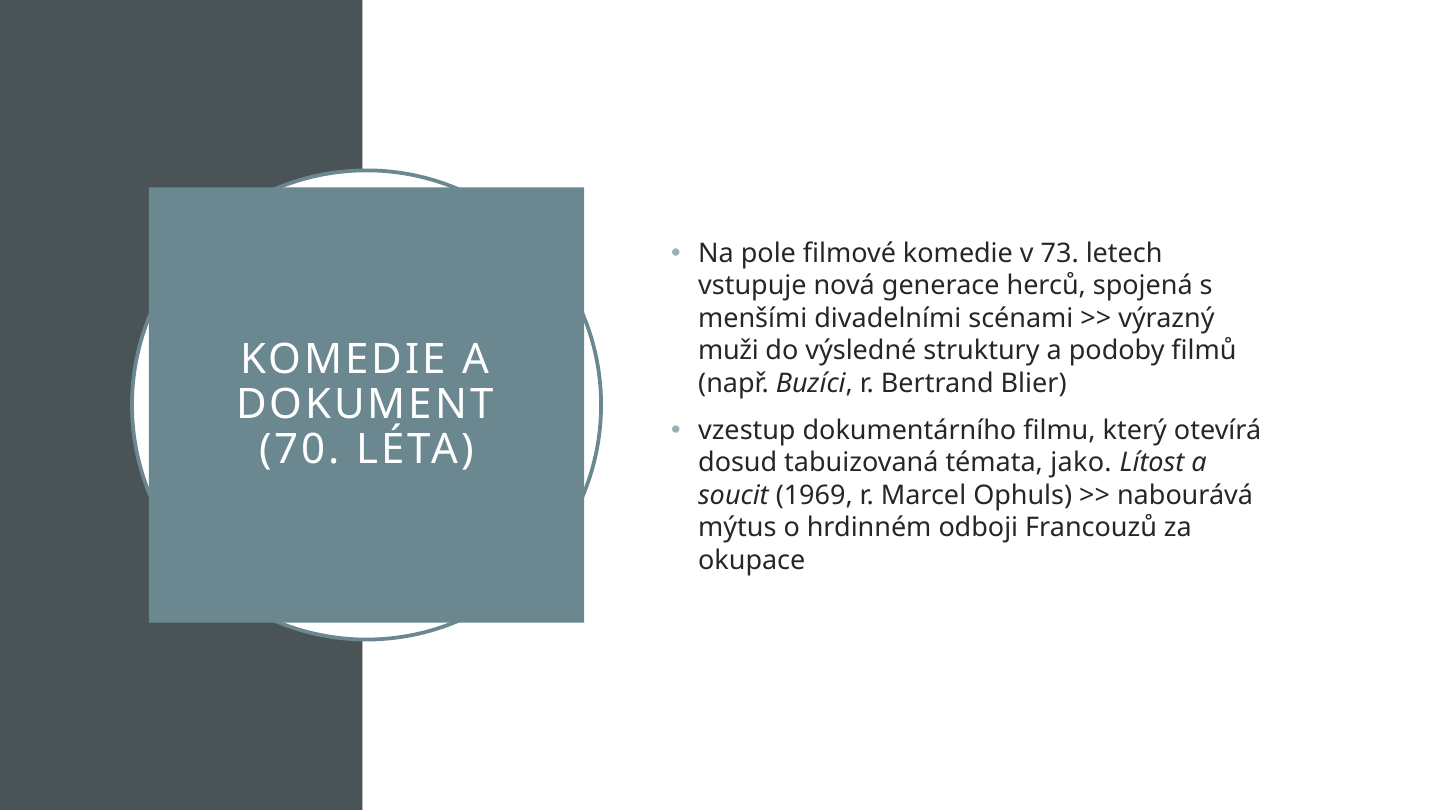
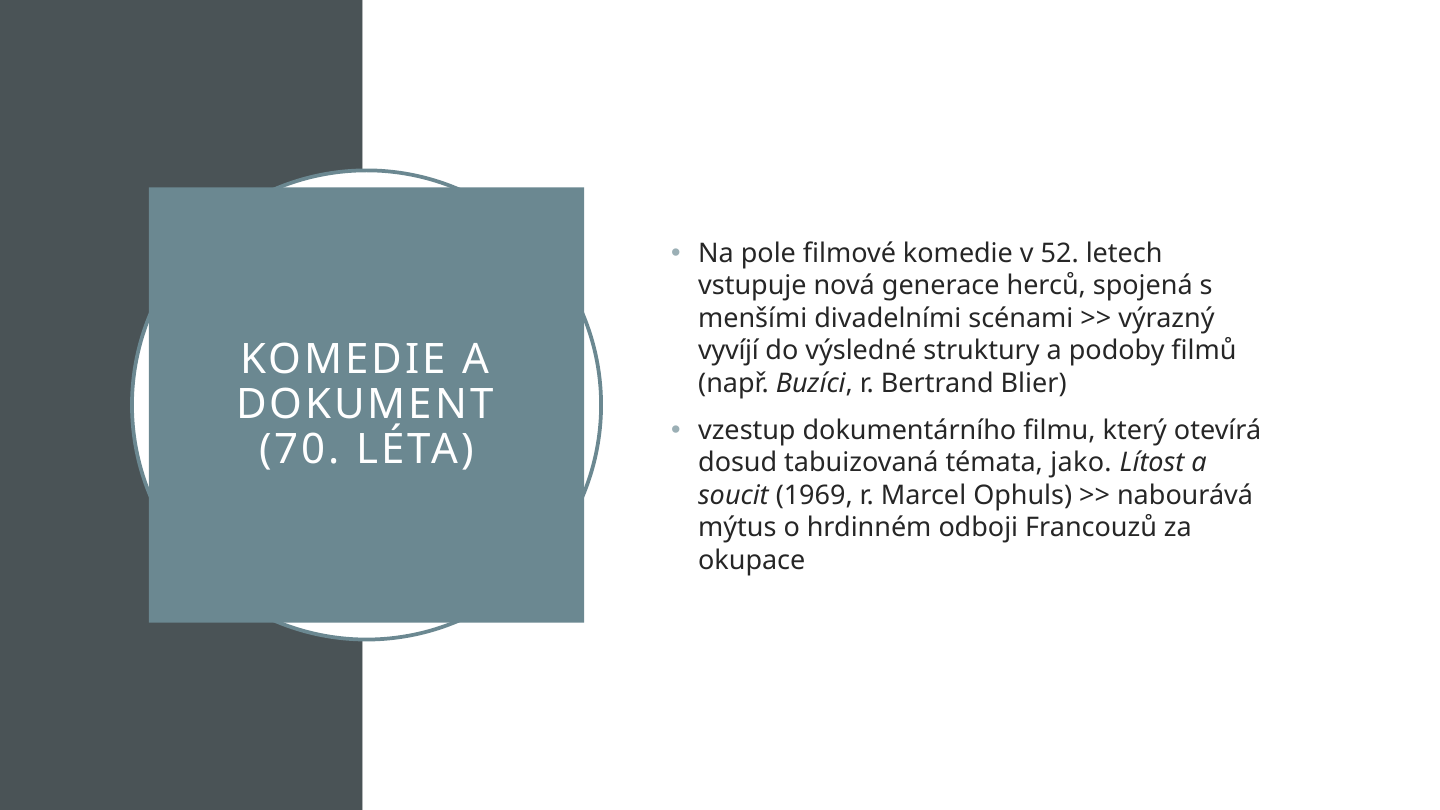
73: 73 -> 52
muži: muži -> vyvíjí
